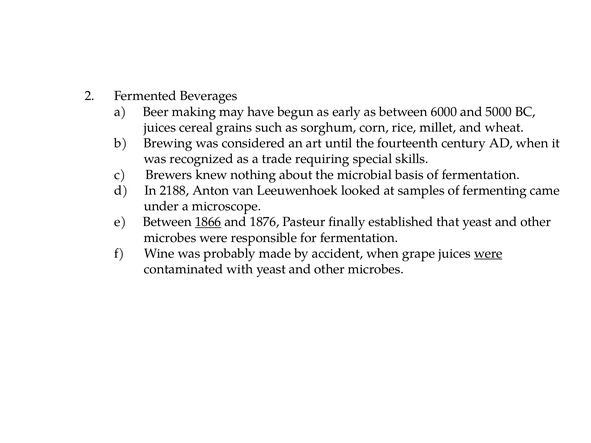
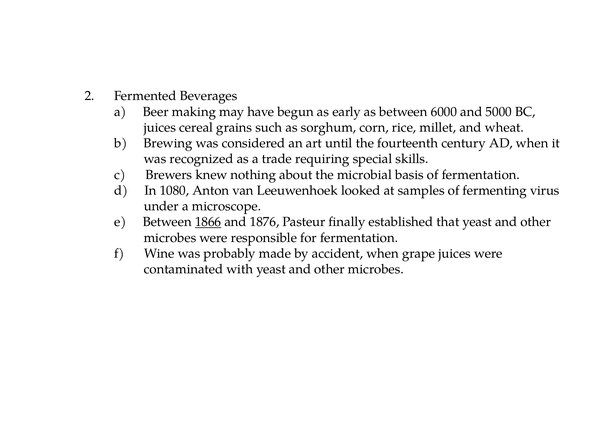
2188: 2188 -> 1080
came: came -> virus
were at (488, 254) underline: present -> none
